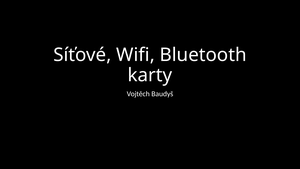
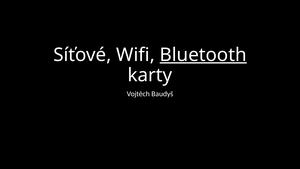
Bluetooth underline: none -> present
